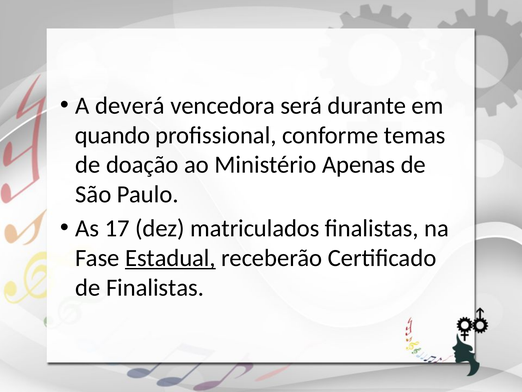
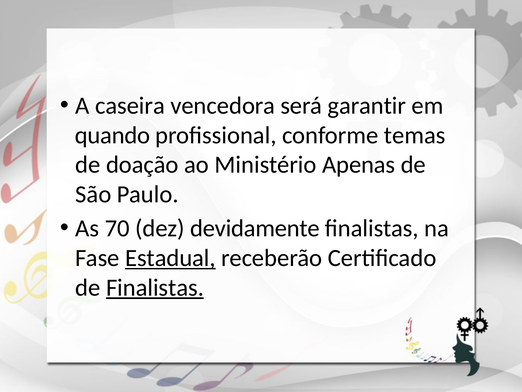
deverá: deverá -> caseira
durante: durante -> garantir
17: 17 -> 70
matriculados: matriculados -> devidamente
Finalistas at (155, 287) underline: none -> present
